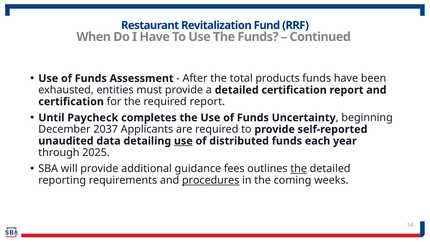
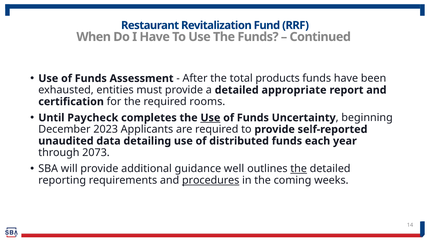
detailed certification: certification -> appropriate
required report: report -> rooms
Use at (210, 118) underline: none -> present
2037: 2037 -> 2023
use at (183, 141) underline: present -> none
2025: 2025 -> 2073
fees: fees -> well
